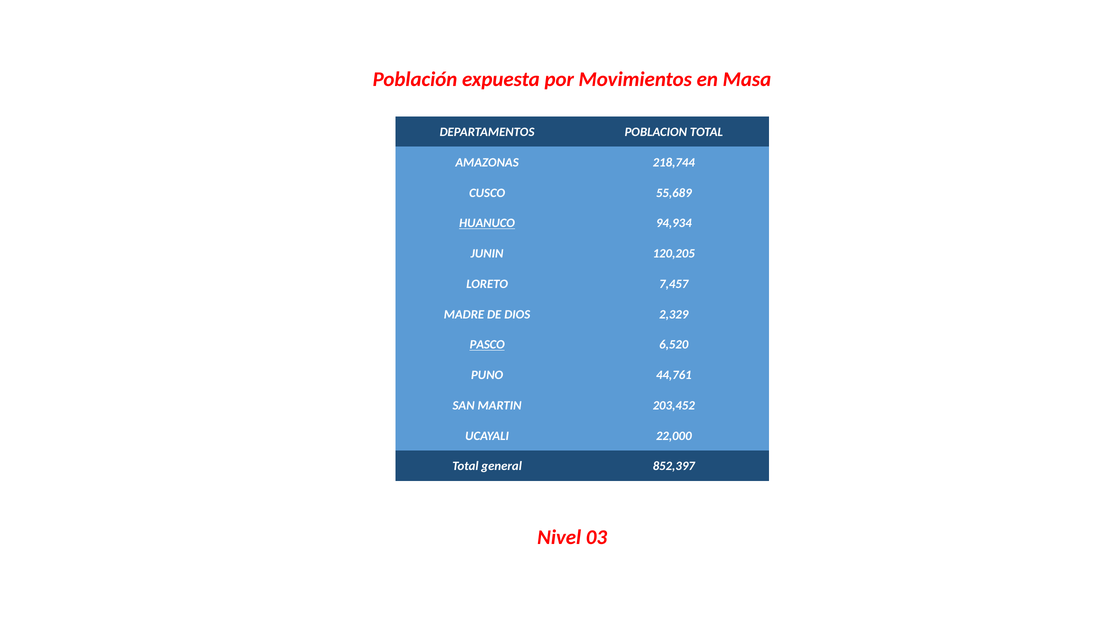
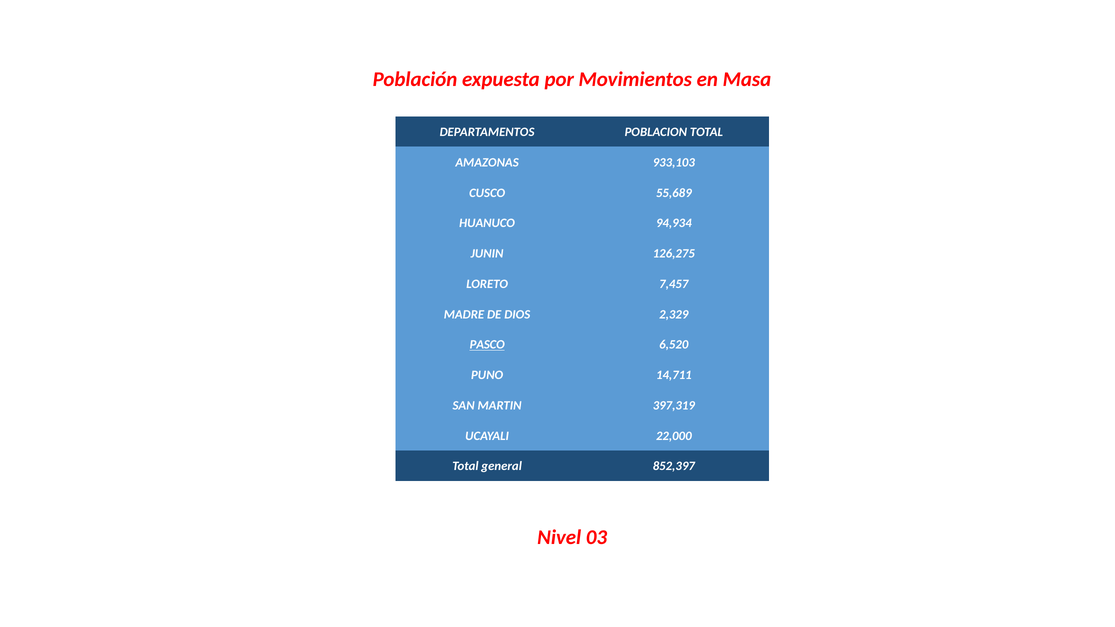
218,744: 218,744 -> 933,103
HUANUCO underline: present -> none
120,205: 120,205 -> 126,275
44,761: 44,761 -> 14,711
203,452: 203,452 -> 397,319
